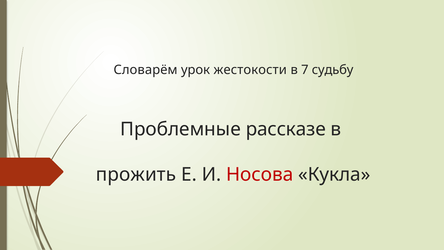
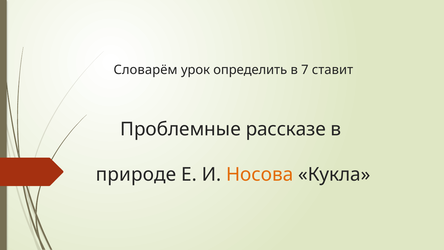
жестокости: жестокости -> определить
судьбу: судьбу -> ставит
прожить: прожить -> природе
Носова colour: red -> orange
